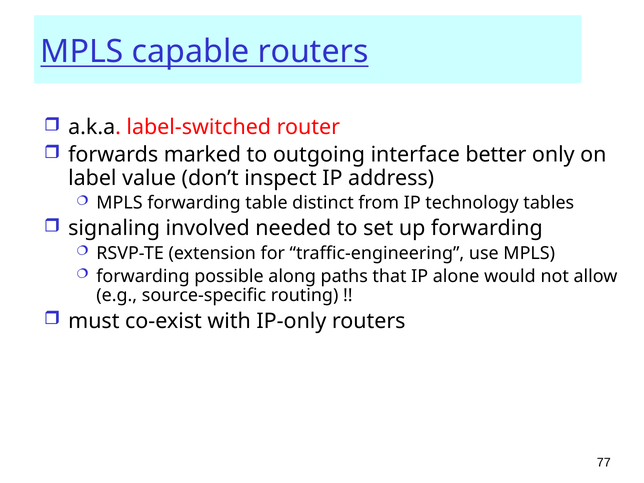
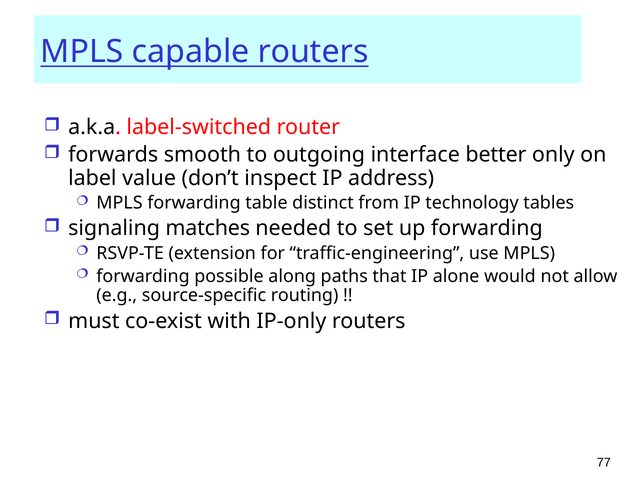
marked: marked -> smooth
involved: involved -> matches
